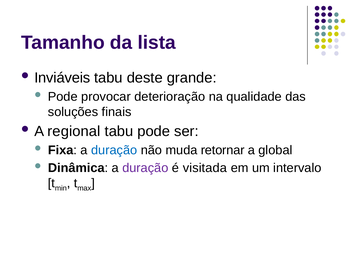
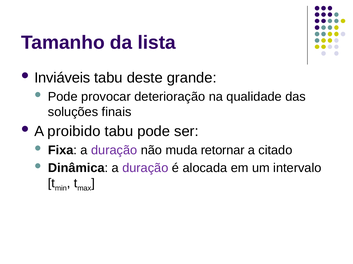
regional: regional -> proibido
duração at (114, 151) colour: blue -> purple
global: global -> citado
visitada: visitada -> alocada
